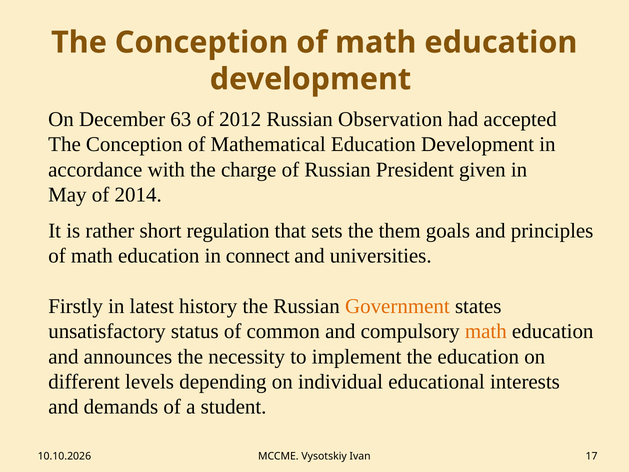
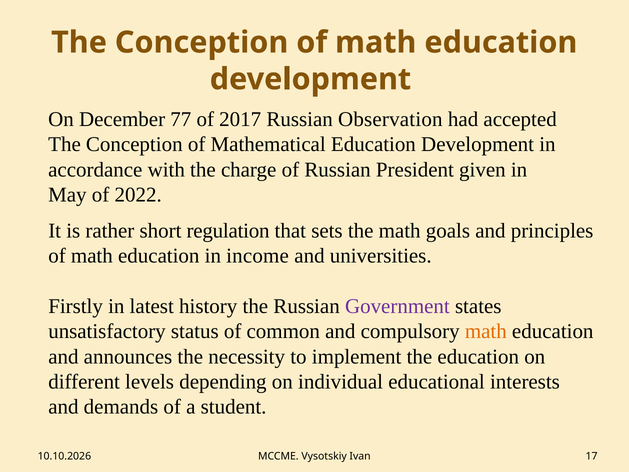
63: 63 -> 77
2012: 2012 -> 2017
2014: 2014 -> 2022
the them: them -> math
connect: connect -> income
Government colour: orange -> purple
